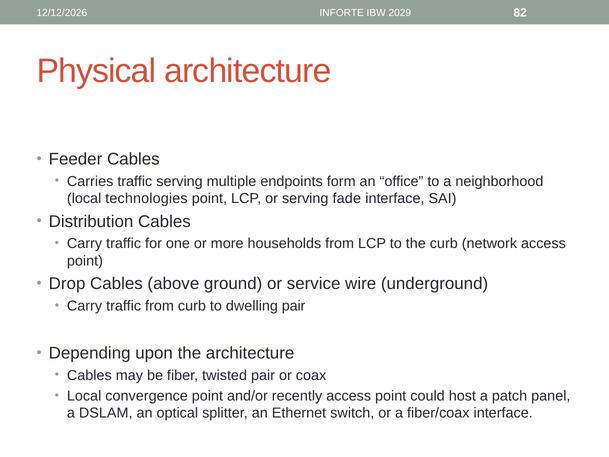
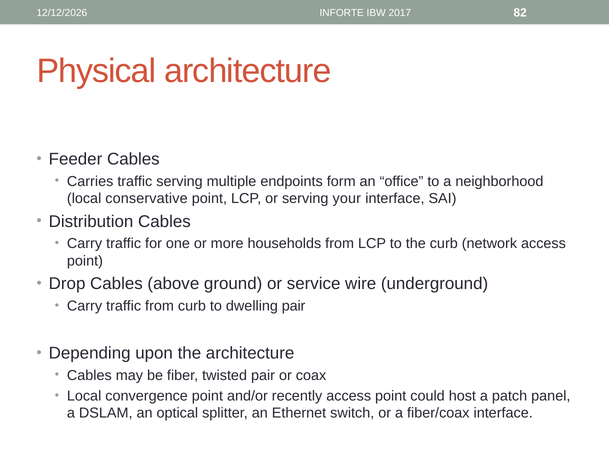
2029: 2029 -> 2017
technologies: technologies -> conservative
fade: fade -> your
